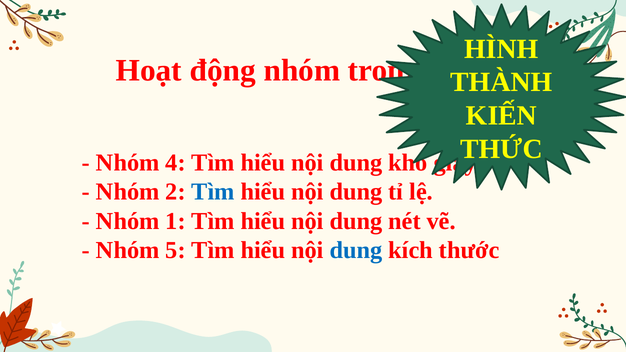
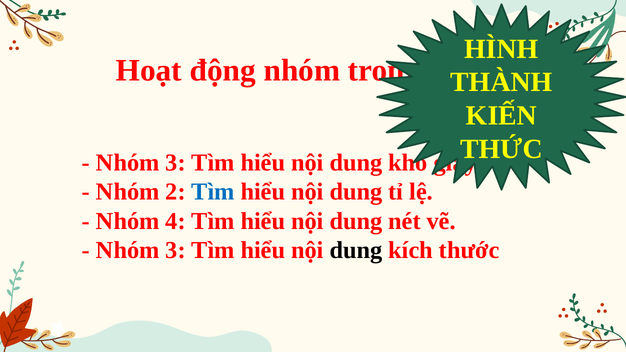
4 at (176, 163): 4 -> 3
1: 1 -> 4
5 at (176, 250): 5 -> 3
dung at (356, 250) colour: blue -> black
